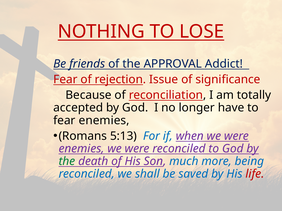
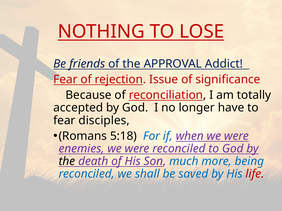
fear enemies: enemies -> disciples
5:13: 5:13 -> 5:18
the at (67, 162) colour: green -> black
